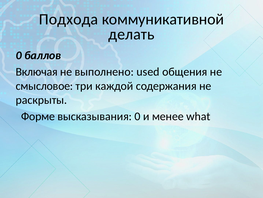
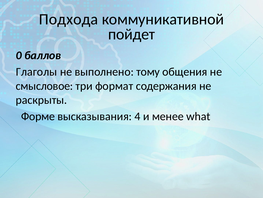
делать: делать -> пойдет
Включая: Включая -> Глаголы
used: used -> тому
каждой: каждой -> формат
высказывания 0: 0 -> 4
